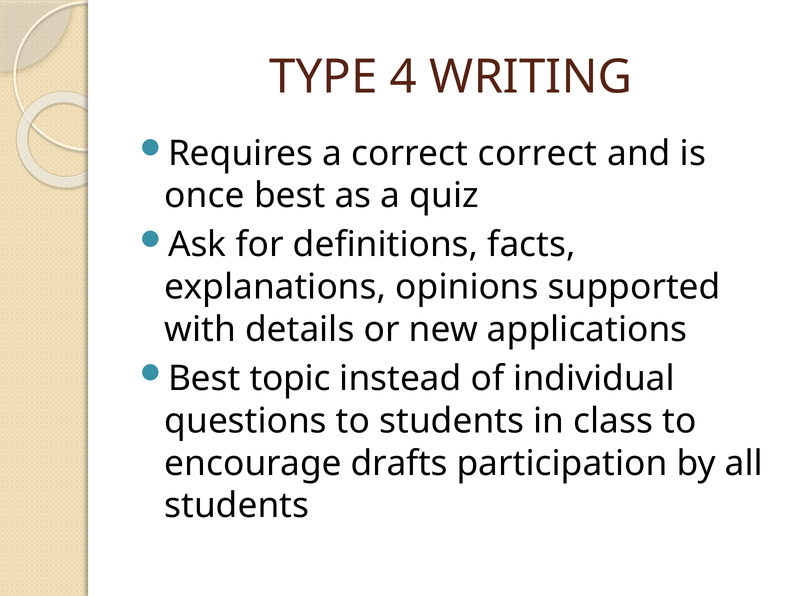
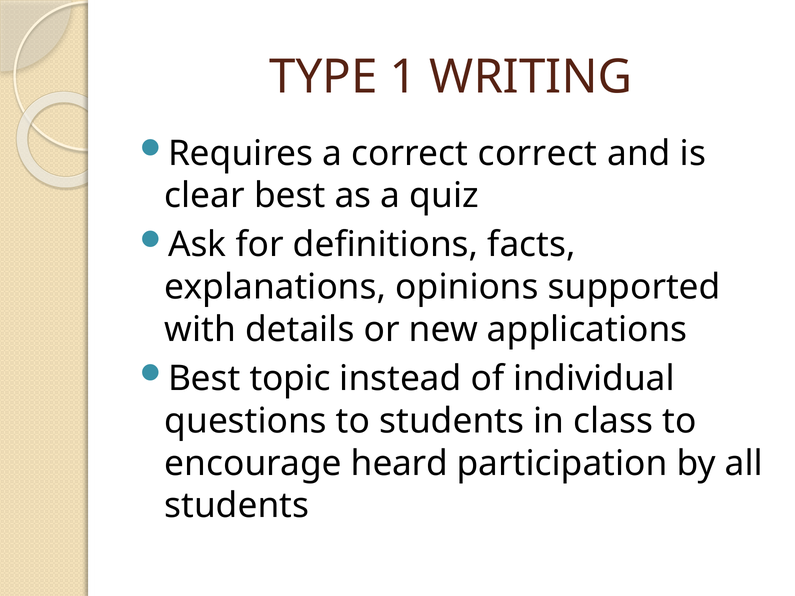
4: 4 -> 1
once: once -> clear
drafts: drafts -> heard
